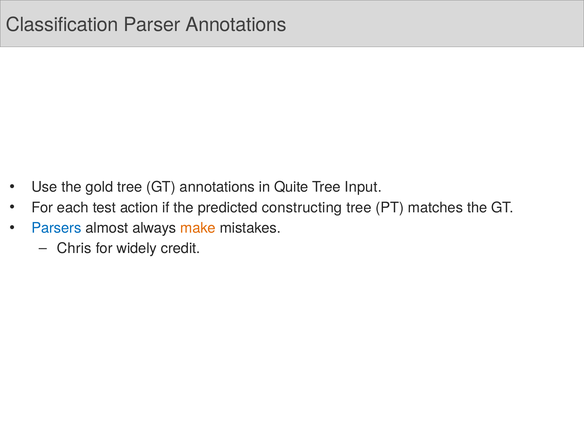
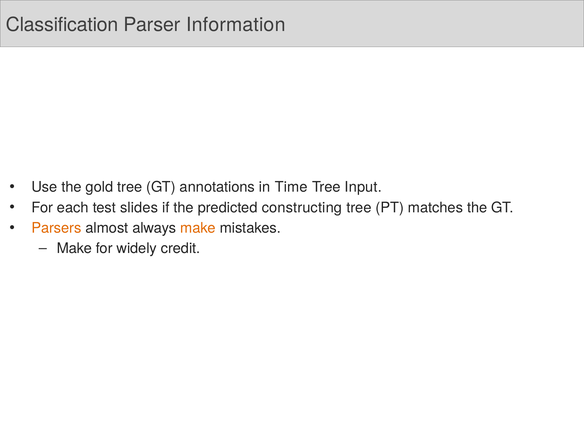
Parser Annotations: Annotations -> Information
Quite: Quite -> Time
action: action -> slides
Parsers colour: blue -> orange
Chris at (74, 248): Chris -> Make
